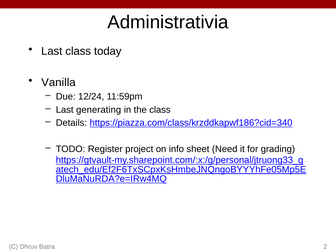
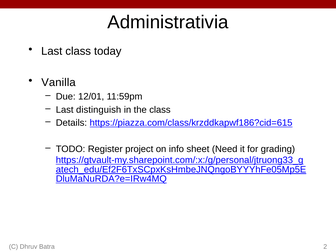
12/24: 12/24 -> 12/01
generating: generating -> distinguish
https://piazza.com/class/krzddkapwf186?cid=340: https://piazza.com/class/krzddkapwf186?cid=340 -> https://piazza.com/class/krzddkapwf186?cid=615
